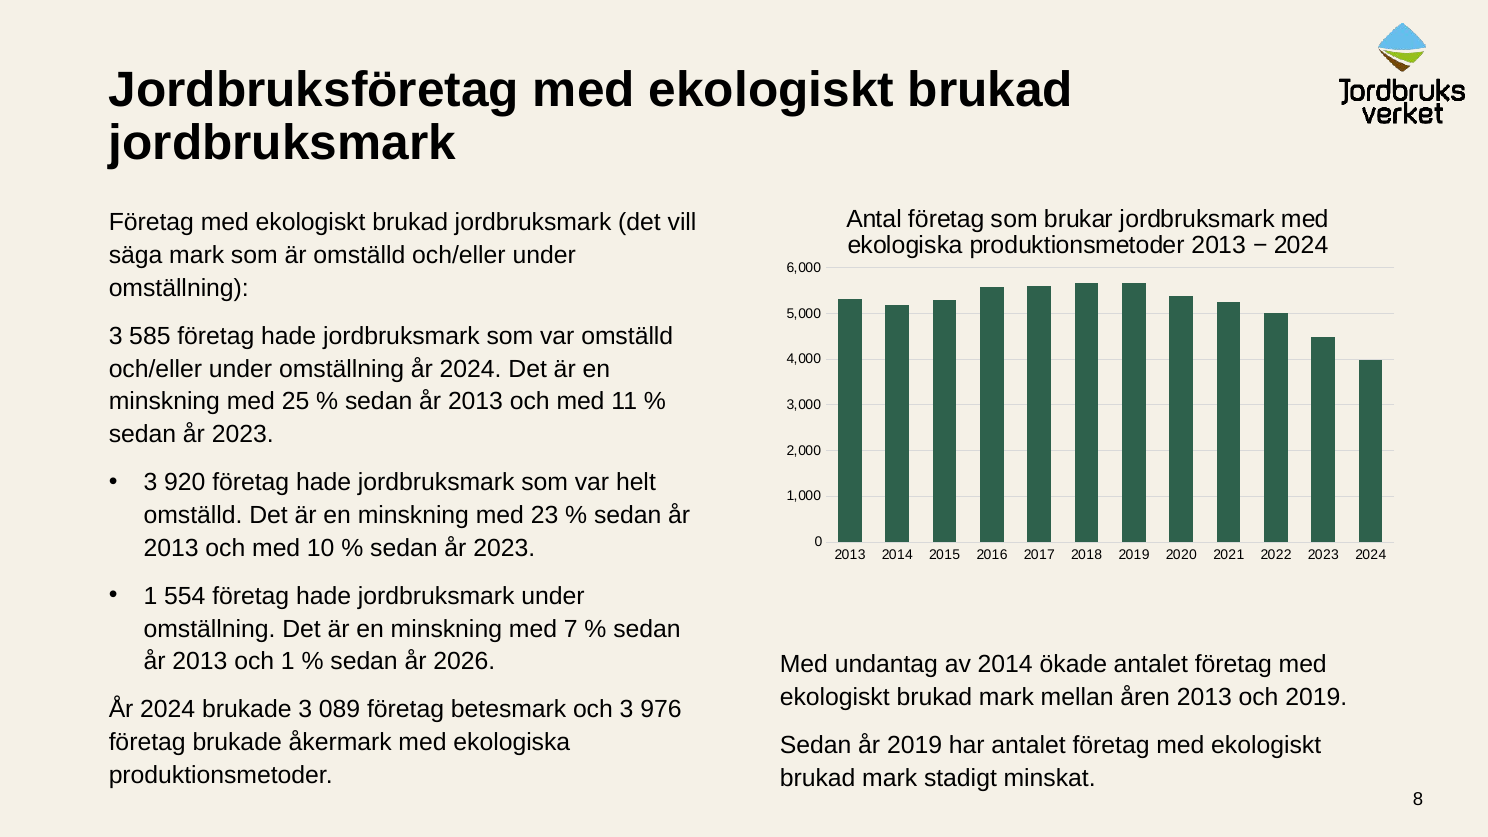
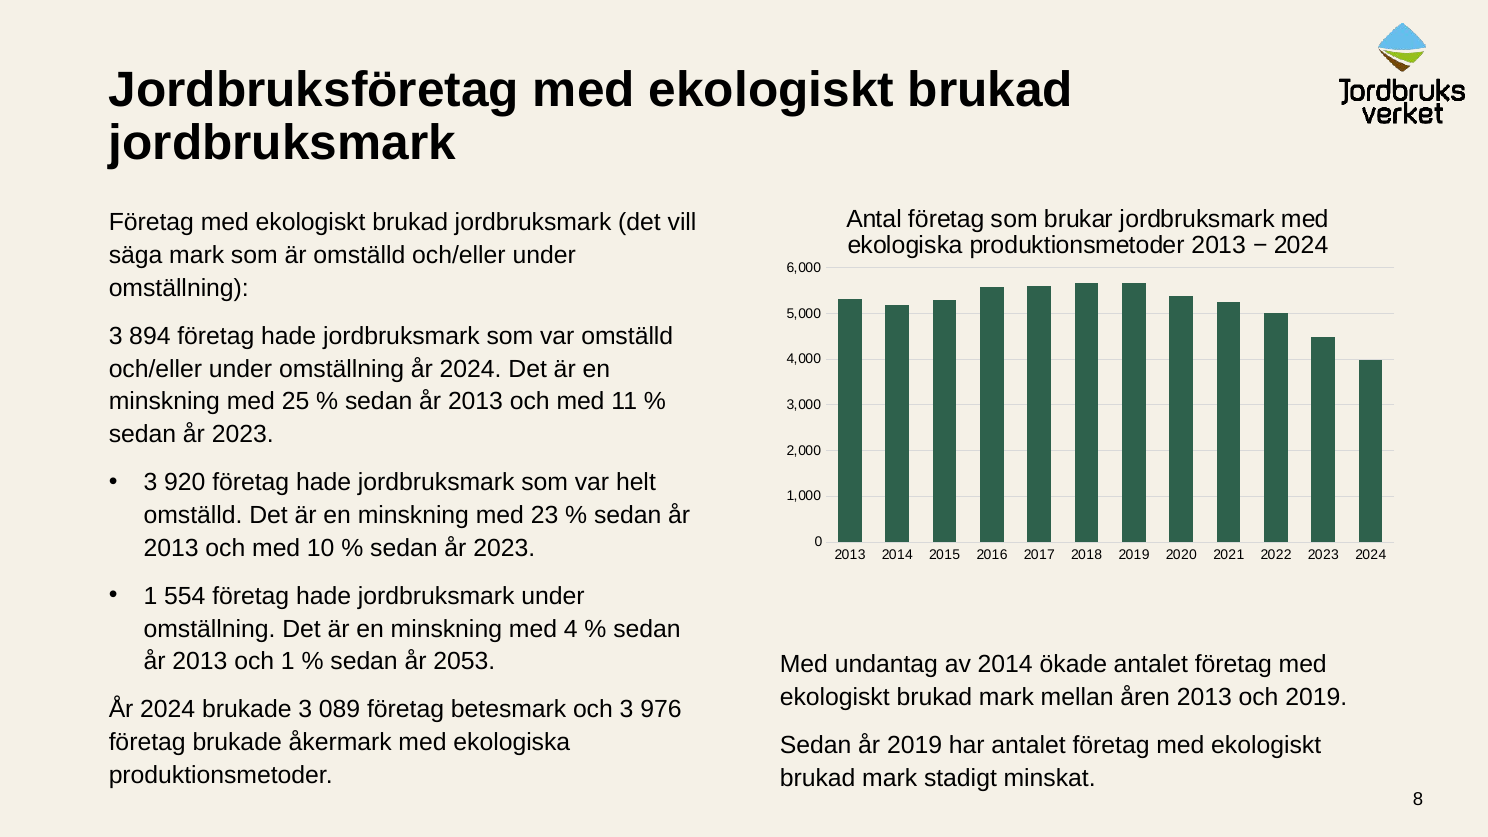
585: 585 -> 894
7: 7 -> 4
2026: 2026 -> 2053
